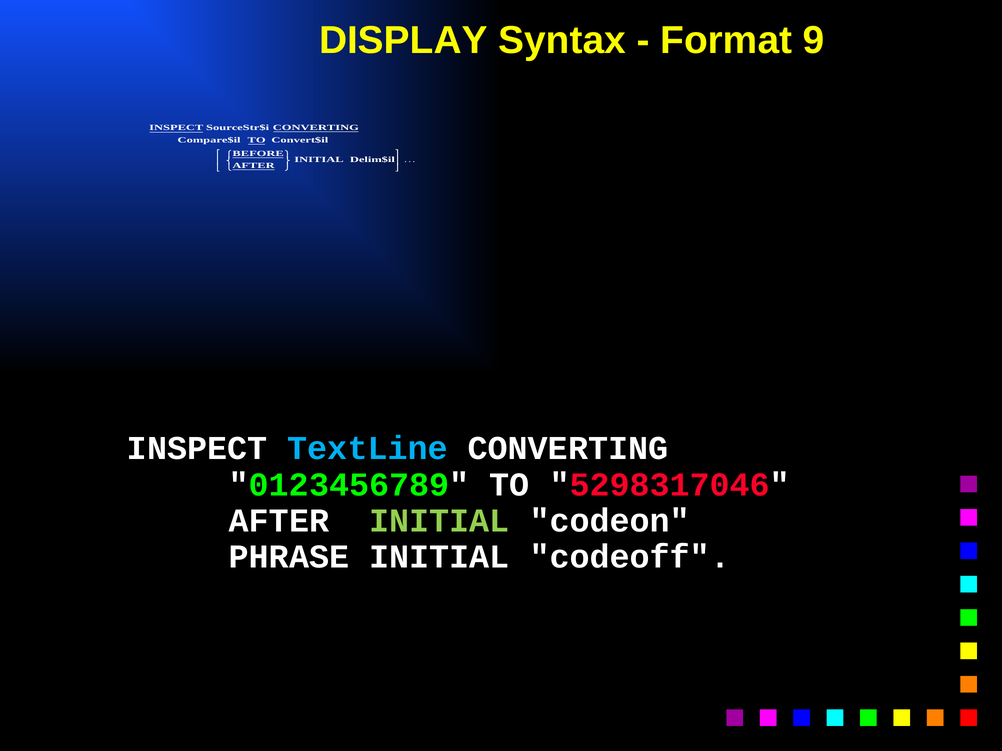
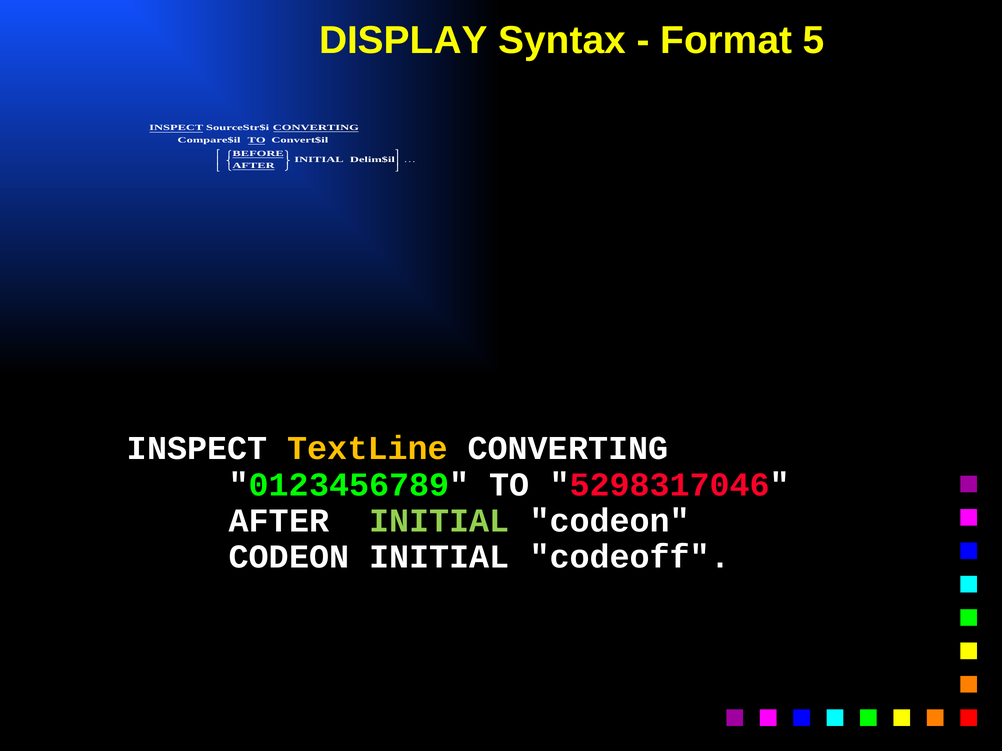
9: 9 -> 5
TextLine colour: light blue -> yellow
PHRASE at (289, 557): PHRASE -> CODEON
